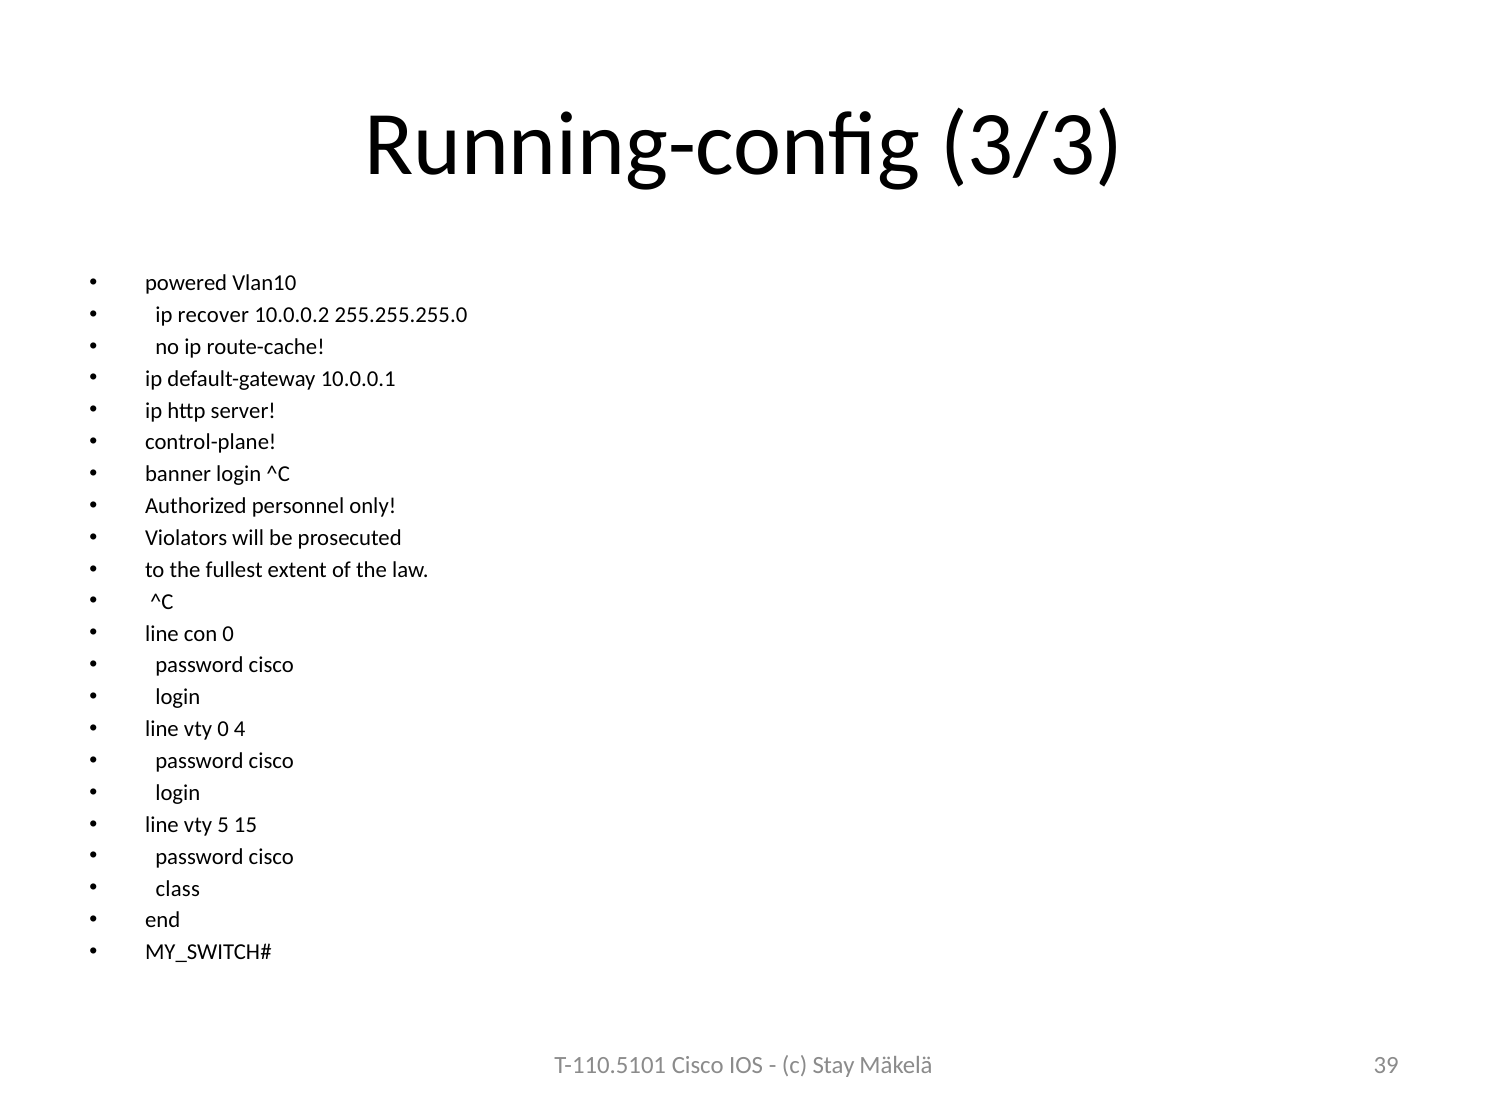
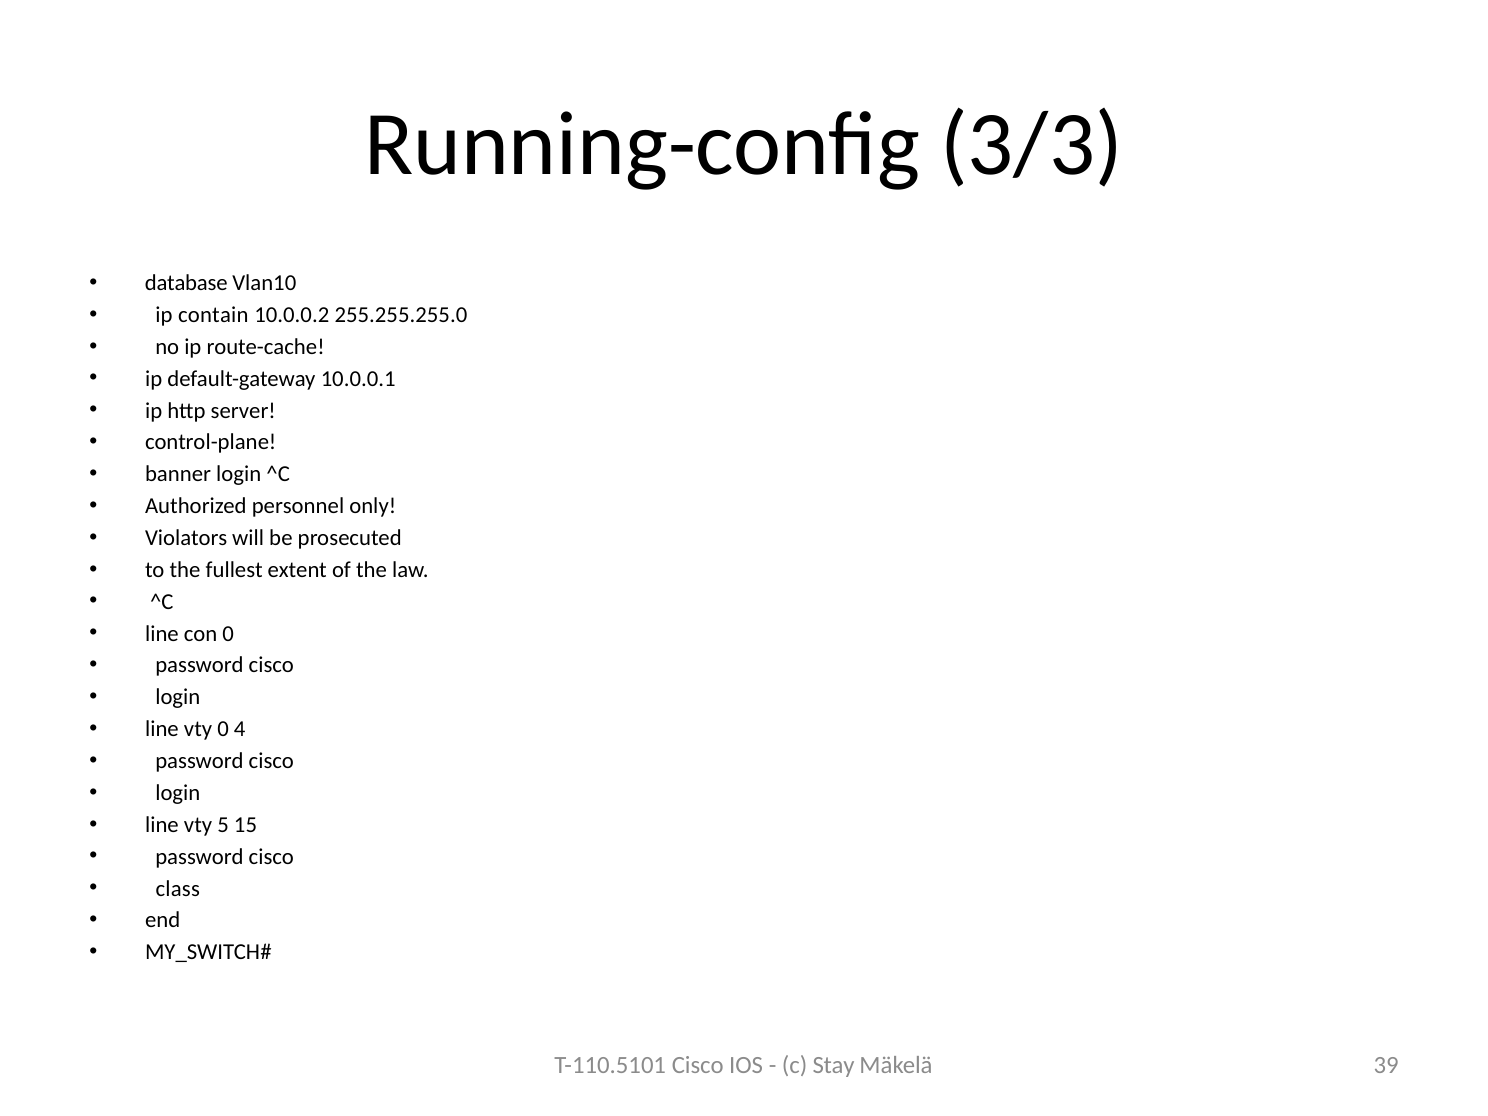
powered: powered -> database
recover: recover -> contain
